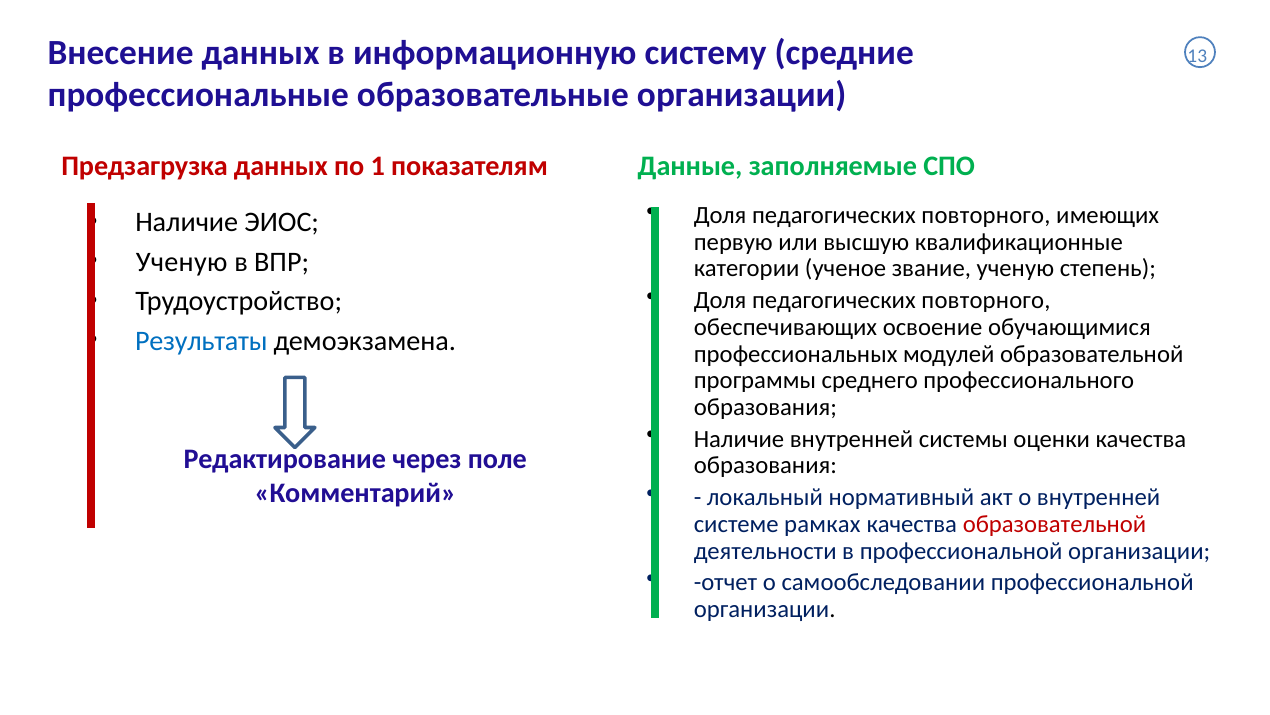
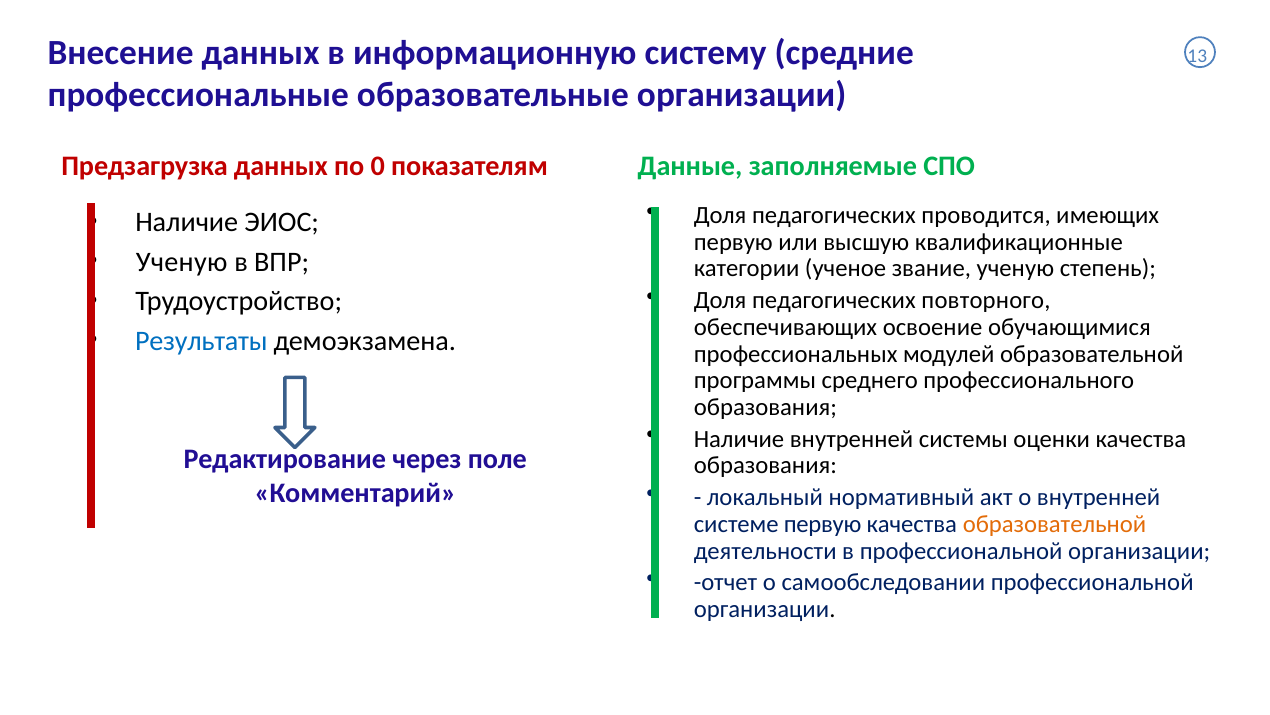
1: 1 -> 0
повторного at (986, 215): повторного -> проводится
системе рамках: рамках -> первую
образовательной at (1054, 524) colour: red -> orange
